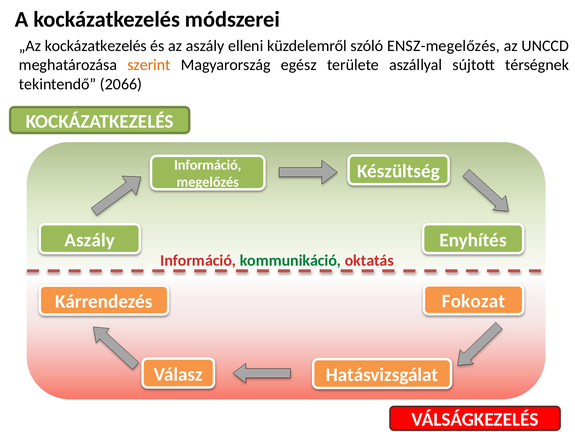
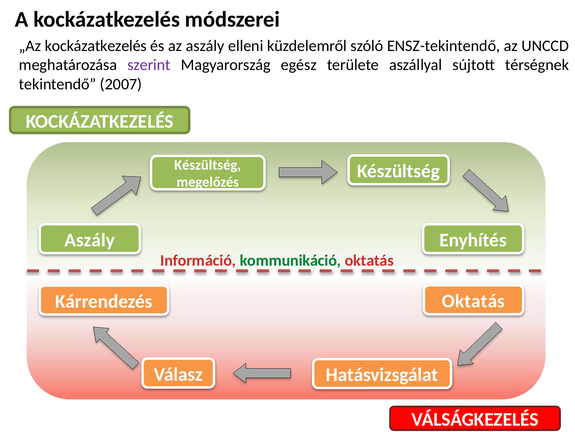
ENSZ-megelőzés: ENSZ-megelőzés -> ENSZ-tekintendő
szerint colour: orange -> purple
2066: 2066 -> 2007
Információ at (208, 165): Információ -> Készültség
Fokozat at (473, 301): Fokozat -> Oktatás
